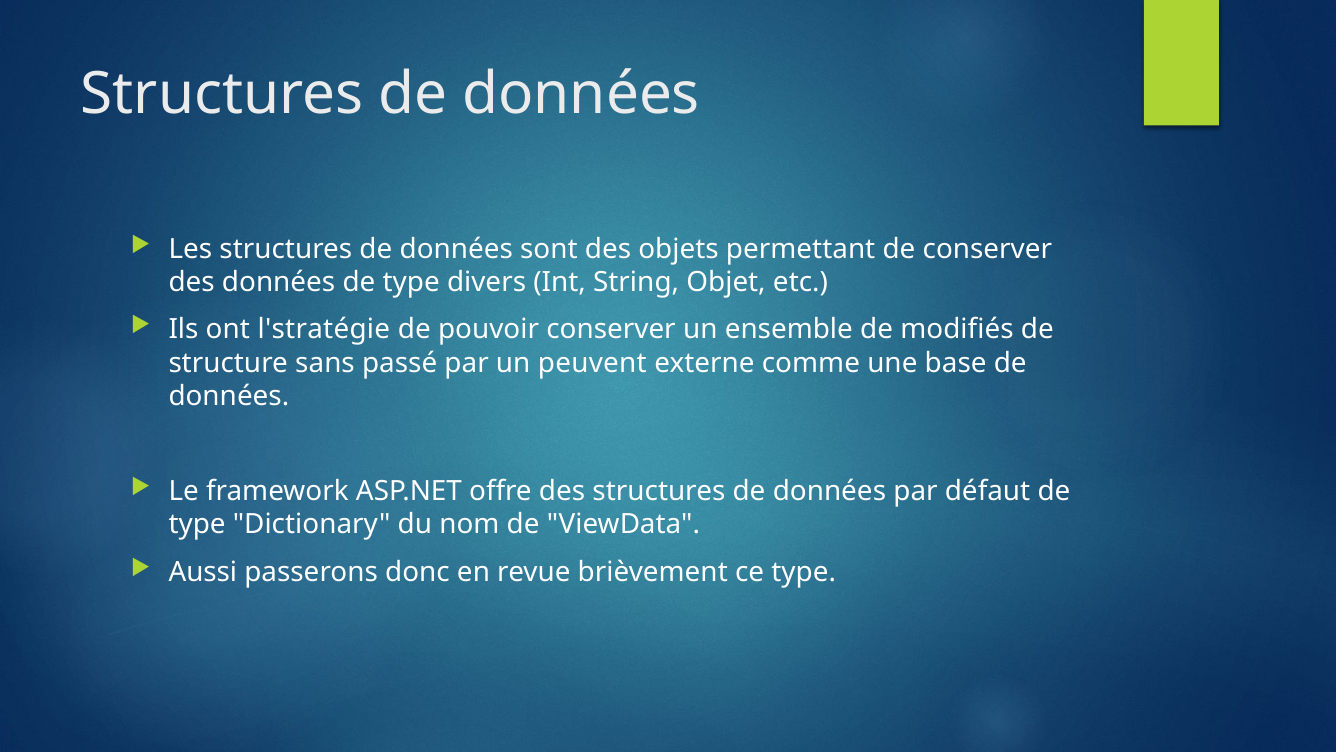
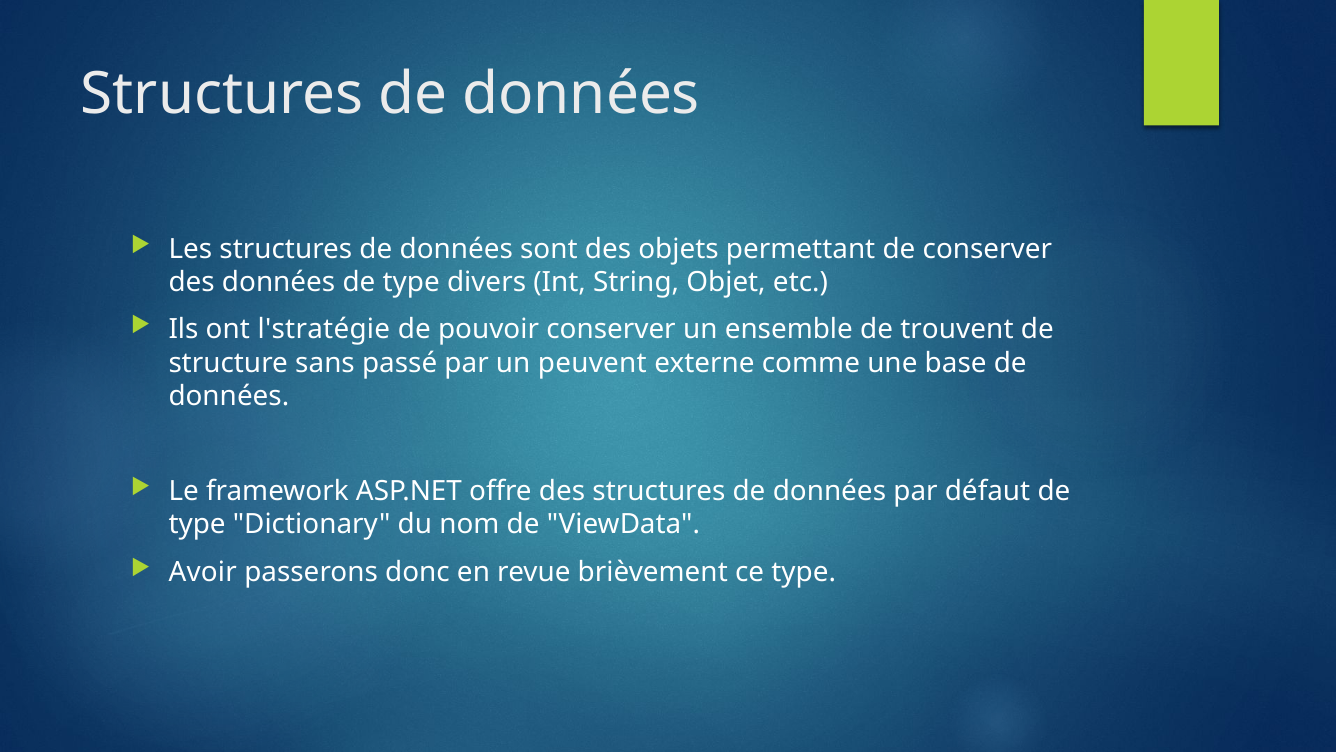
modifiés: modifiés -> trouvent
Aussi: Aussi -> Avoir
